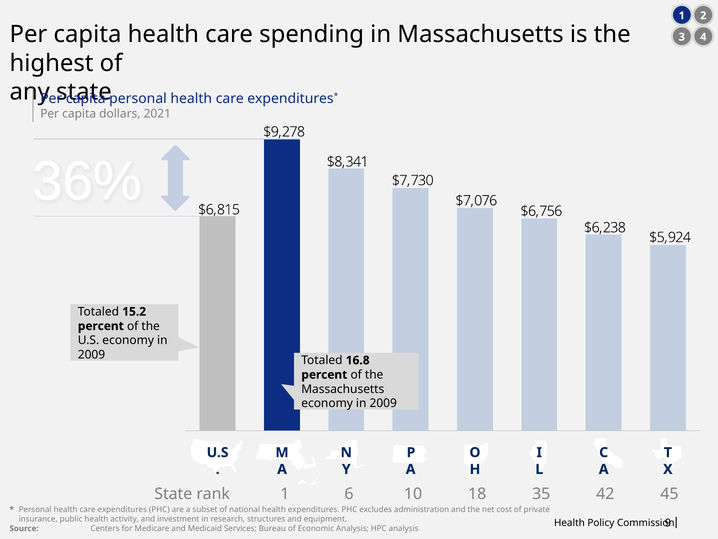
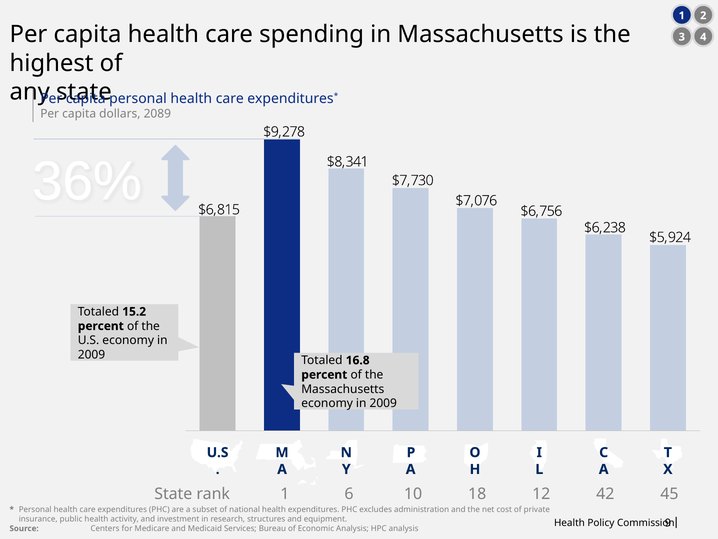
2021: 2021 -> 2089
35: 35 -> 12
